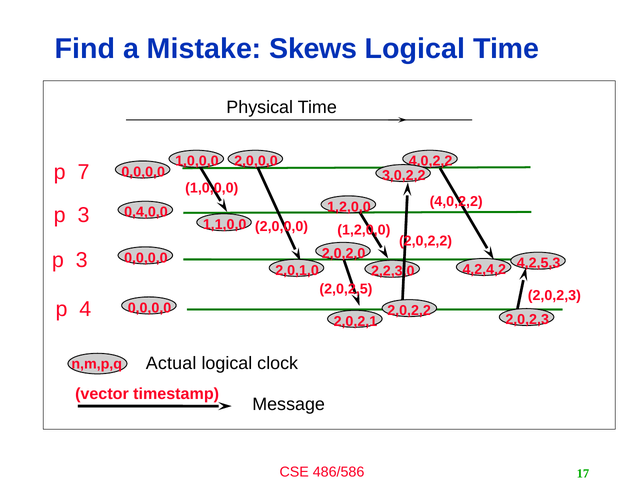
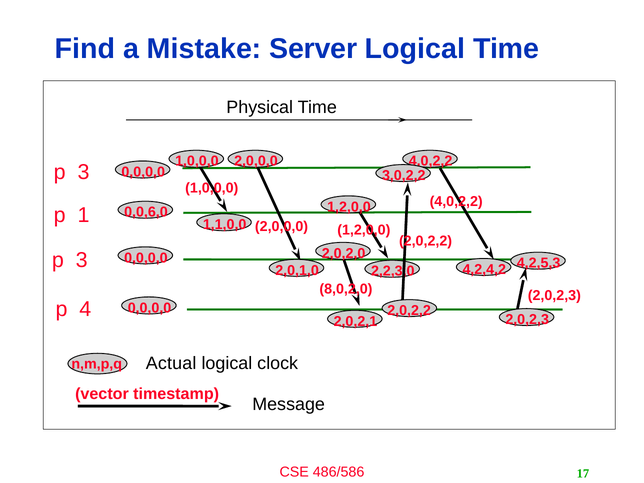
Skews: Skews -> Server
7 at (84, 172): 7 -> 3
3 at (84, 215): 3 -> 1
0,4,0,0: 0,4,0,0 -> 0,0,6,0
2,0,2,5: 2,0,2,5 -> 8,0,2,0
